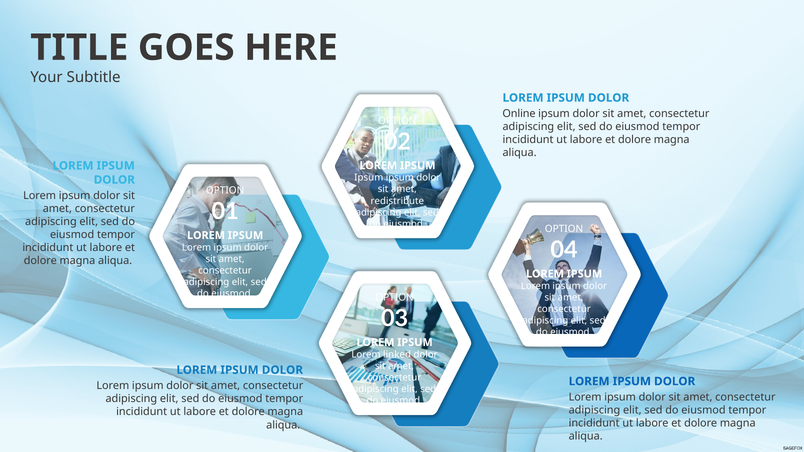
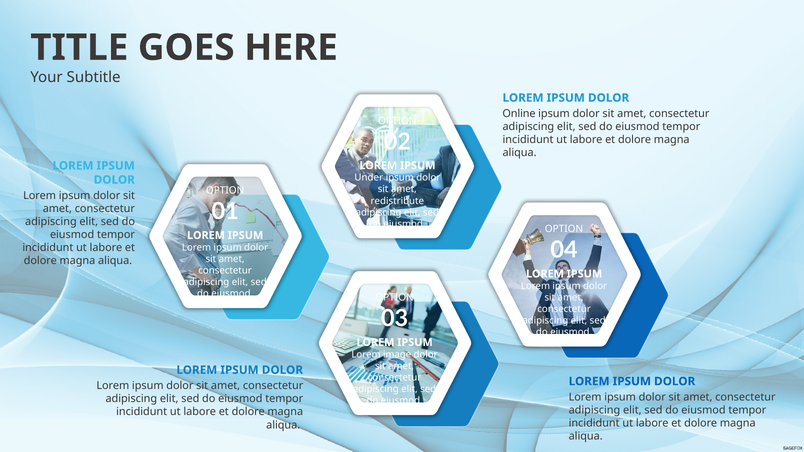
Ipsum at (369, 178): Ipsum -> Under
linked: linked -> image
